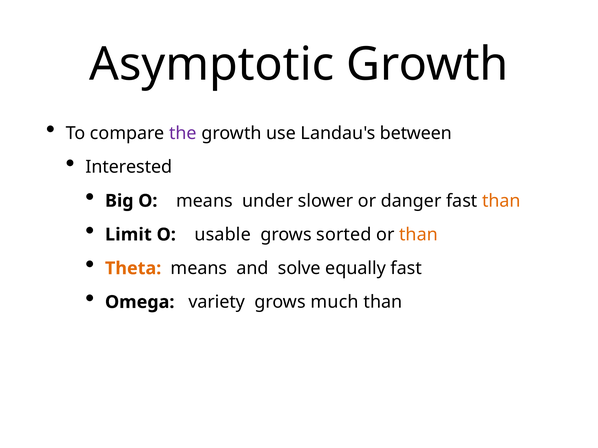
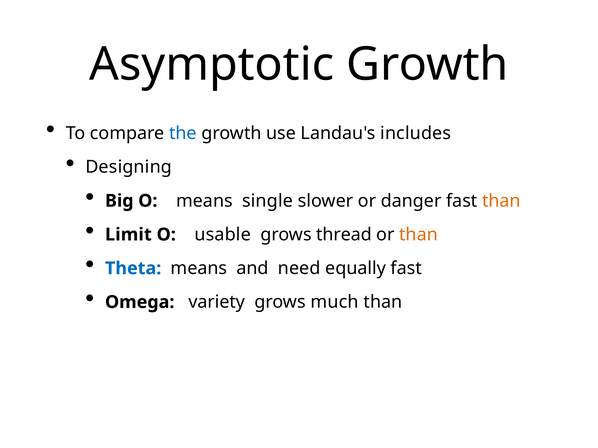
the colour: purple -> blue
between: between -> includes
Interested: Interested -> Designing
under: under -> single
sorted: sorted -> thread
Theta colour: orange -> blue
solve: solve -> need
